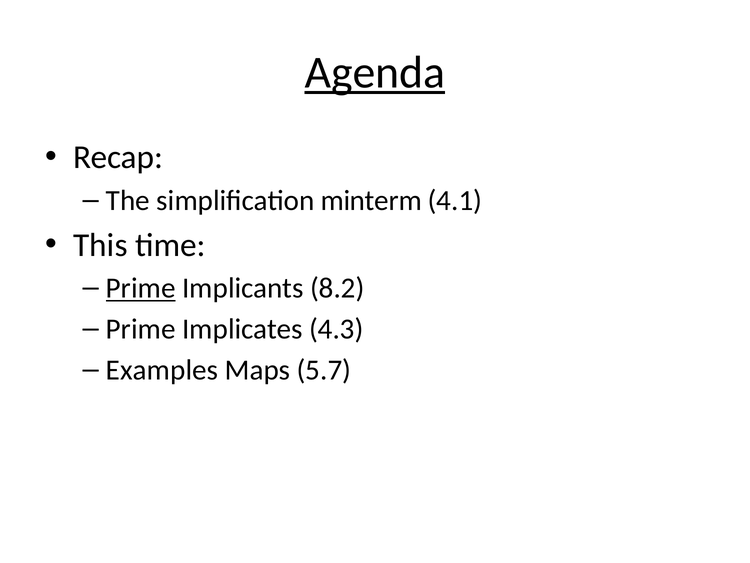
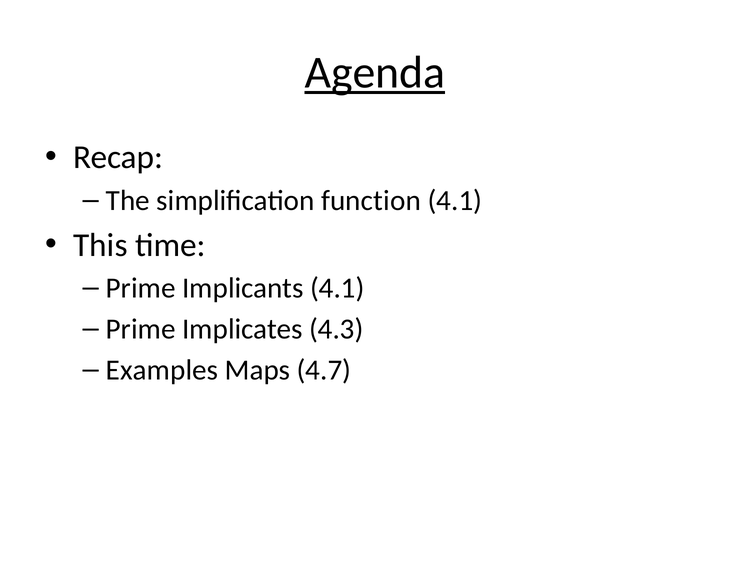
minterm: minterm -> function
Prime at (141, 288) underline: present -> none
Implicants 8.2: 8.2 -> 4.1
5.7: 5.7 -> 4.7
